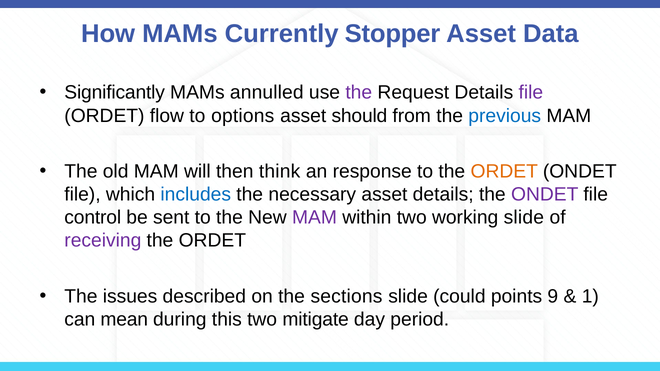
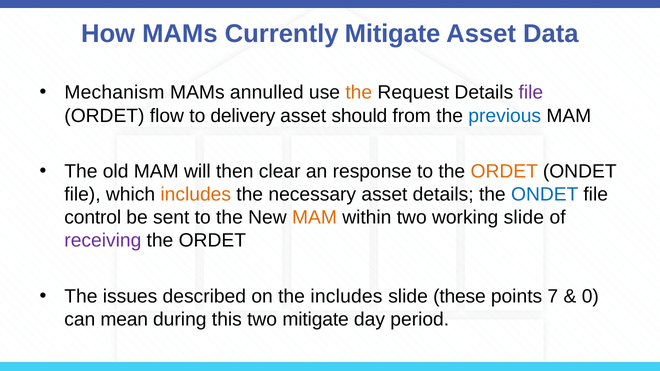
Currently Stopper: Stopper -> Mitigate
Significantly: Significantly -> Mechanism
the at (359, 93) colour: purple -> orange
options: options -> delivery
think: think -> clear
includes at (196, 195) colour: blue -> orange
ONDET at (545, 195) colour: purple -> blue
MAM at (314, 218) colour: purple -> orange
the sections: sections -> includes
could: could -> these
9: 9 -> 7
1: 1 -> 0
